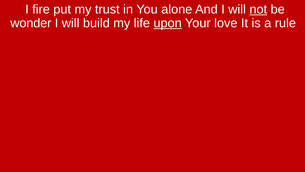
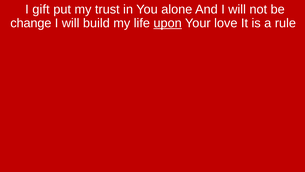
fire: fire -> gift
not underline: present -> none
wonder: wonder -> change
